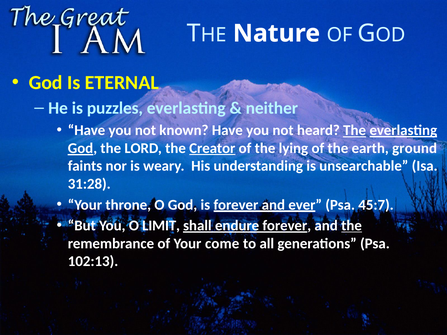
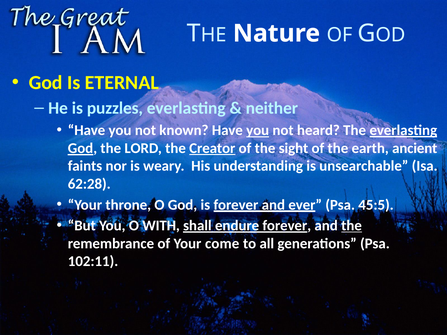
you at (258, 130) underline: none -> present
The at (355, 130) underline: present -> none
lying: lying -> sight
ground: ground -> ancient
31:28: 31:28 -> 62:28
45:7: 45:7 -> 45:5
LIMIT: LIMIT -> WITH
102:13: 102:13 -> 102:11
